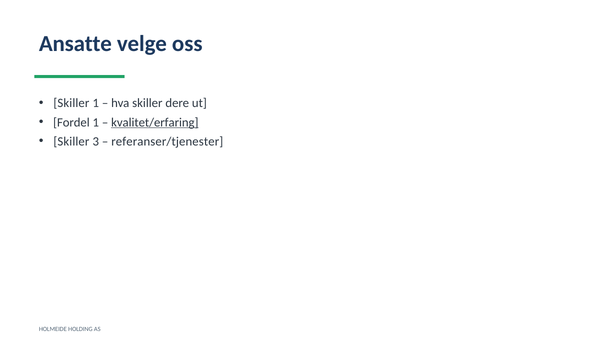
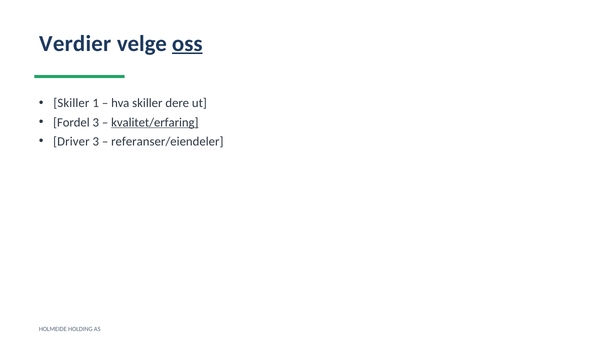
Ansatte: Ansatte -> Verdier
oss underline: none -> present
Fordel 1: 1 -> 3
Skiller at (71, 142): Skiller -> Driver
referanser/tjenester: referanser/tjenester -> referanser/eiendeler
